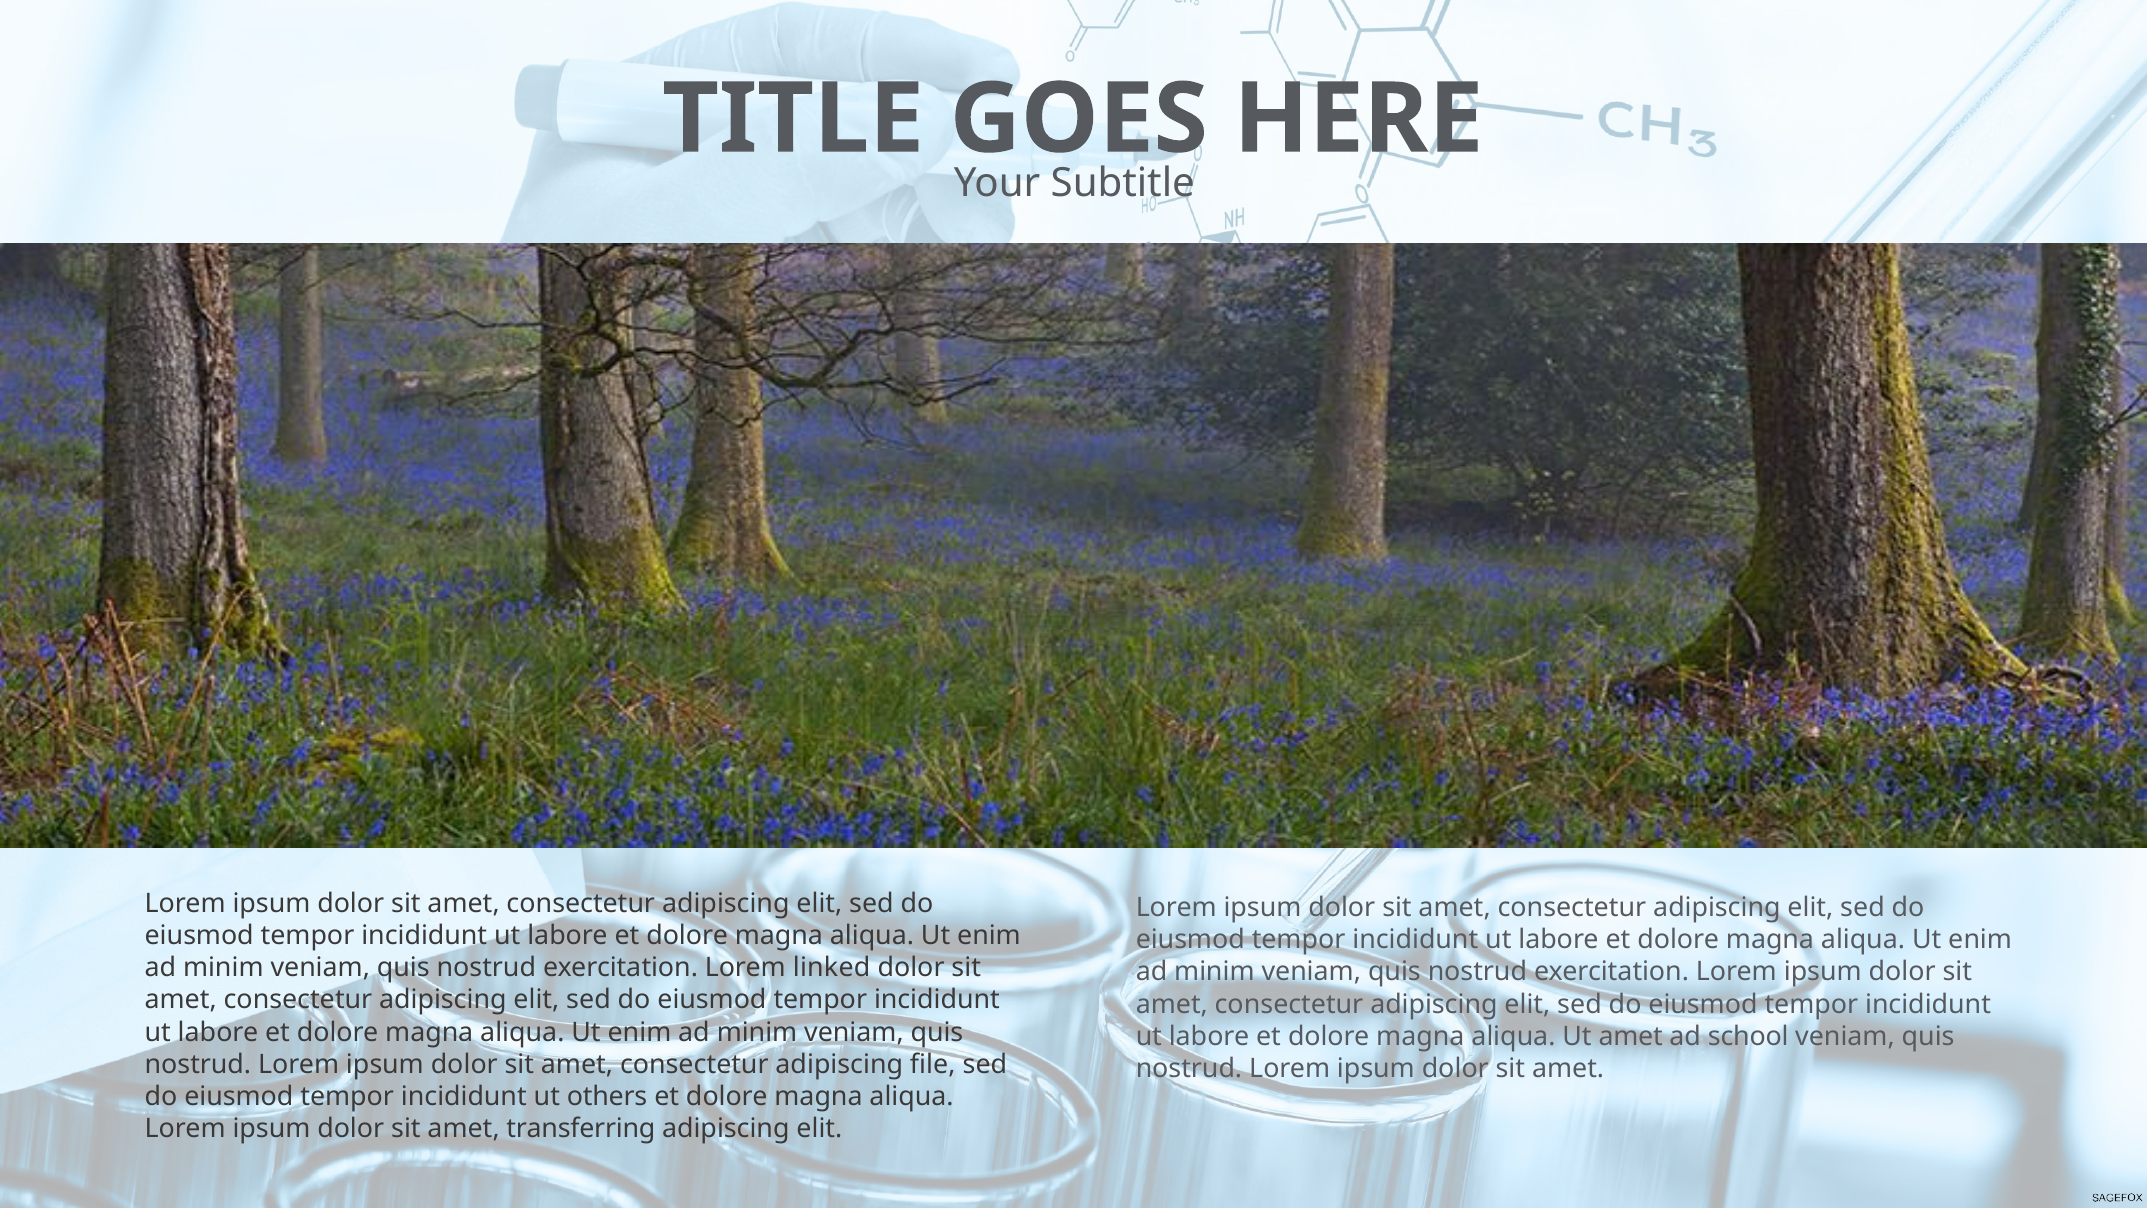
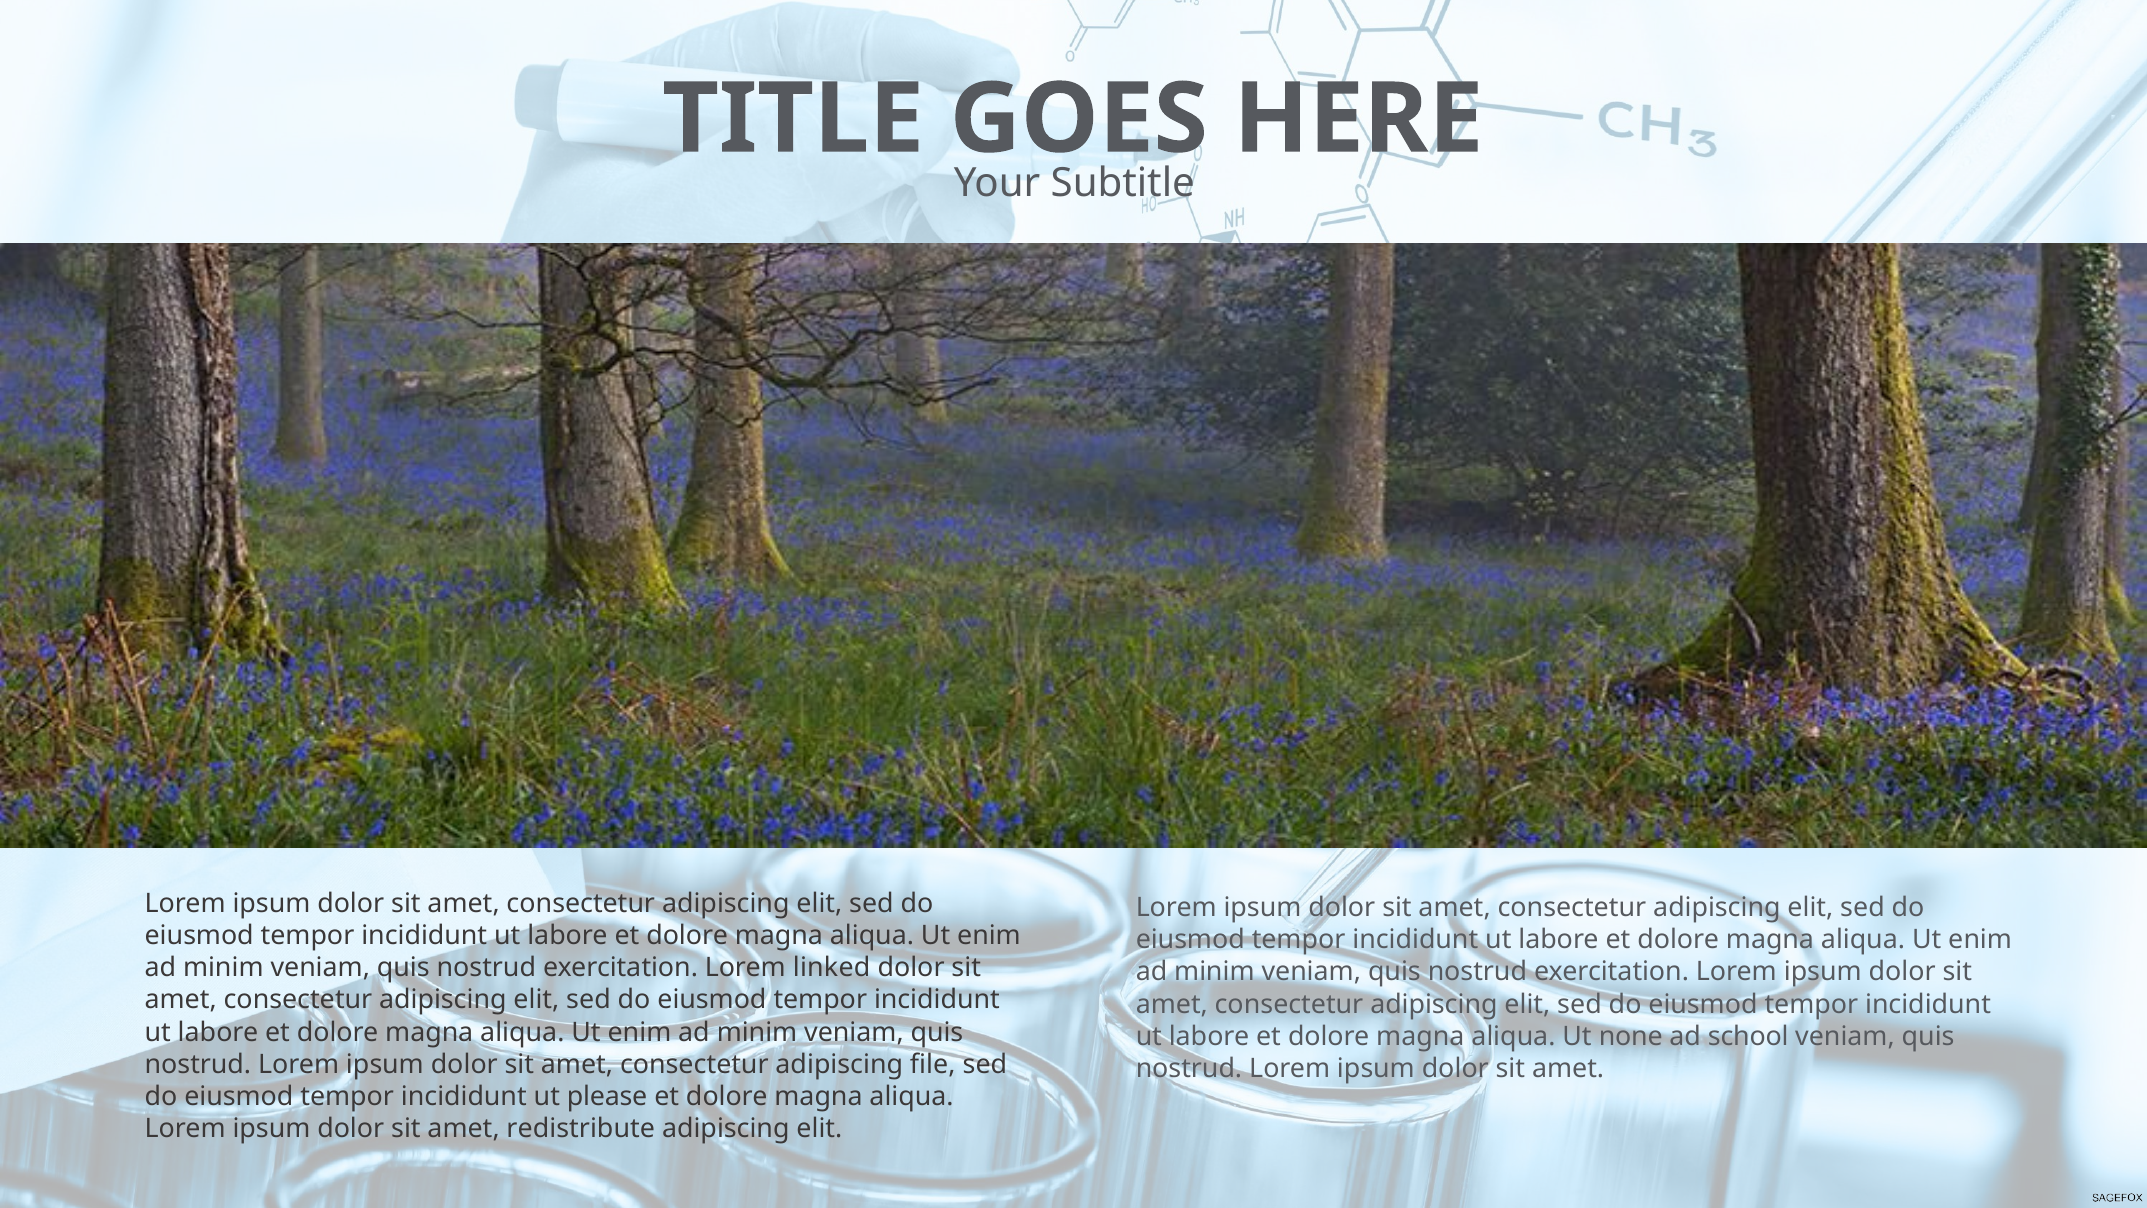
Ut amet: amet -> none
others: others -> please
transferring: transferring -> redistribute
